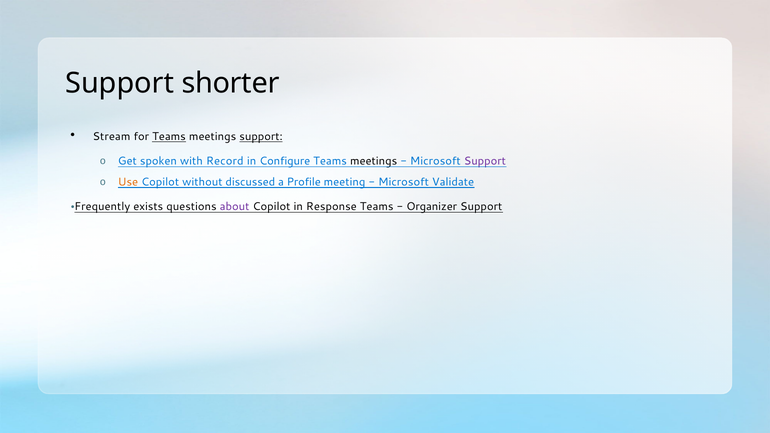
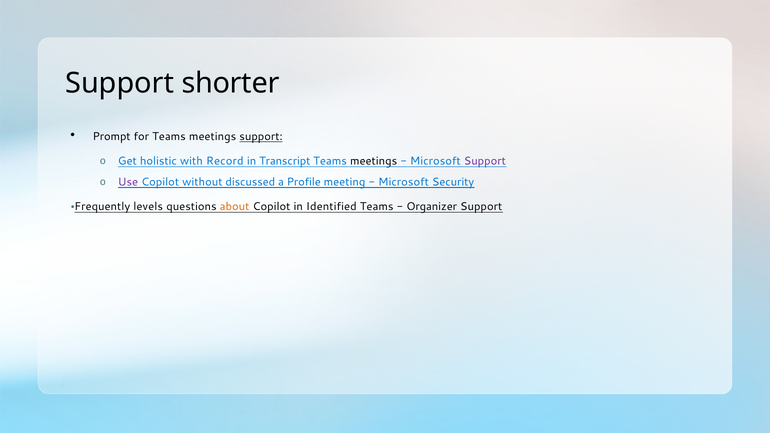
Stream: Stream -> Prompt
Teams at (169, 137) underline: present -> none
spoken: spoken -> holistic
Configure: Configure -> Transcript
Use colour: orange -> purple
Validate: Validate -> Security
exists: exists -> levels
about colour: purple -> orange
Response: Response -> Identified
